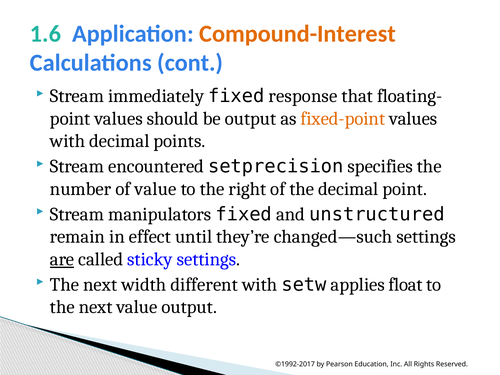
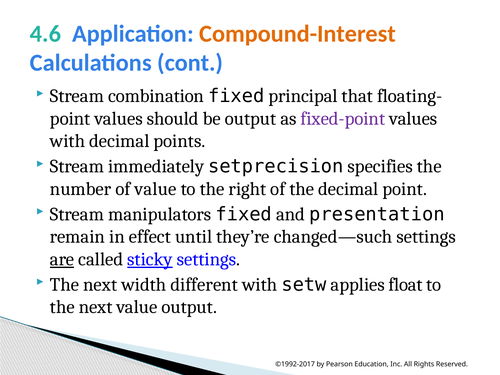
1.6: 1.6 -> 4.6
immediately: immediately -> combination
response: response -> principal
fixed-point colour: orange -> purple
encountered: encountered -> immediately
unstructured: unstructured -> presentation
sticky underline: none -> present
